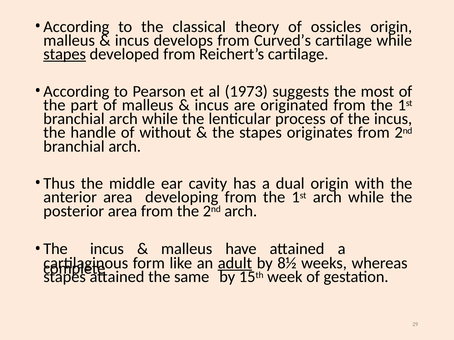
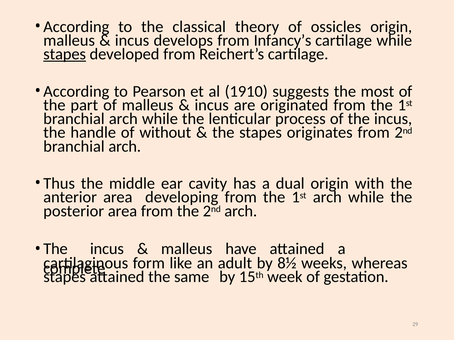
Curved’s: Curved’s -> Infancy’s
1973: 1973 -> 1910
adult underline: present -> none
